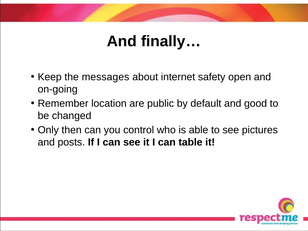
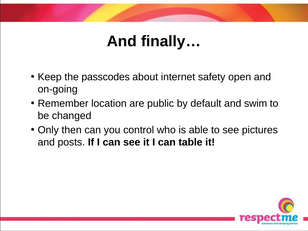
messages: messages -> passcodes
good: good -> swim
